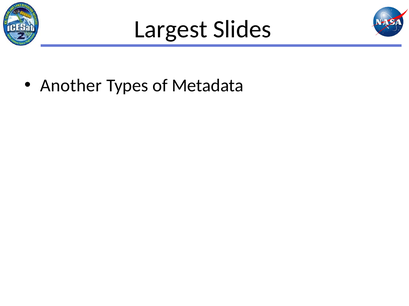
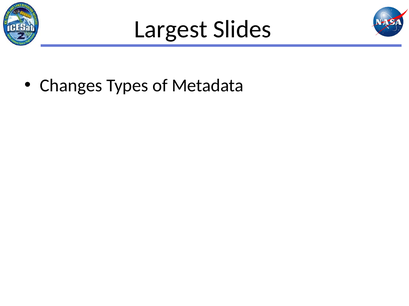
Another: Another -> Changes
